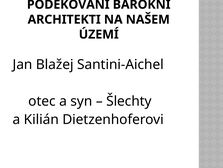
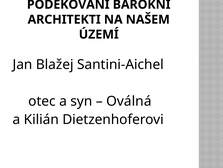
Šlechty: Šlechty -> Oválná
